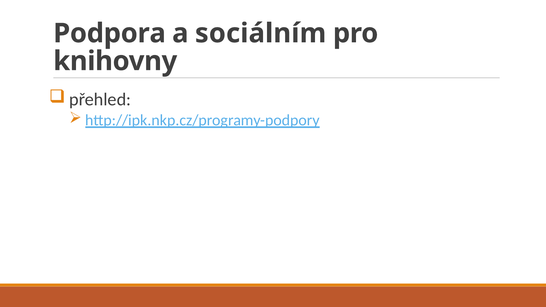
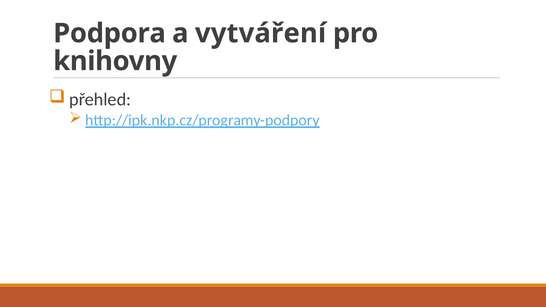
sociálním: sociálním -> vytváření
